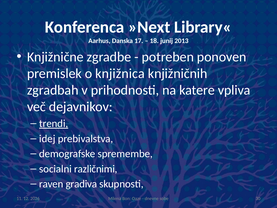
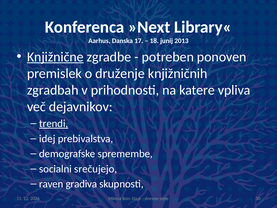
Knjižnične underline: none -> present
knjižnica: knjižnica -> druženje
različnimi: različnimi -> srečujejo
